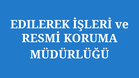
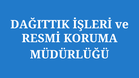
EDILEREK: EDILEREK -> DAĞITTIK
